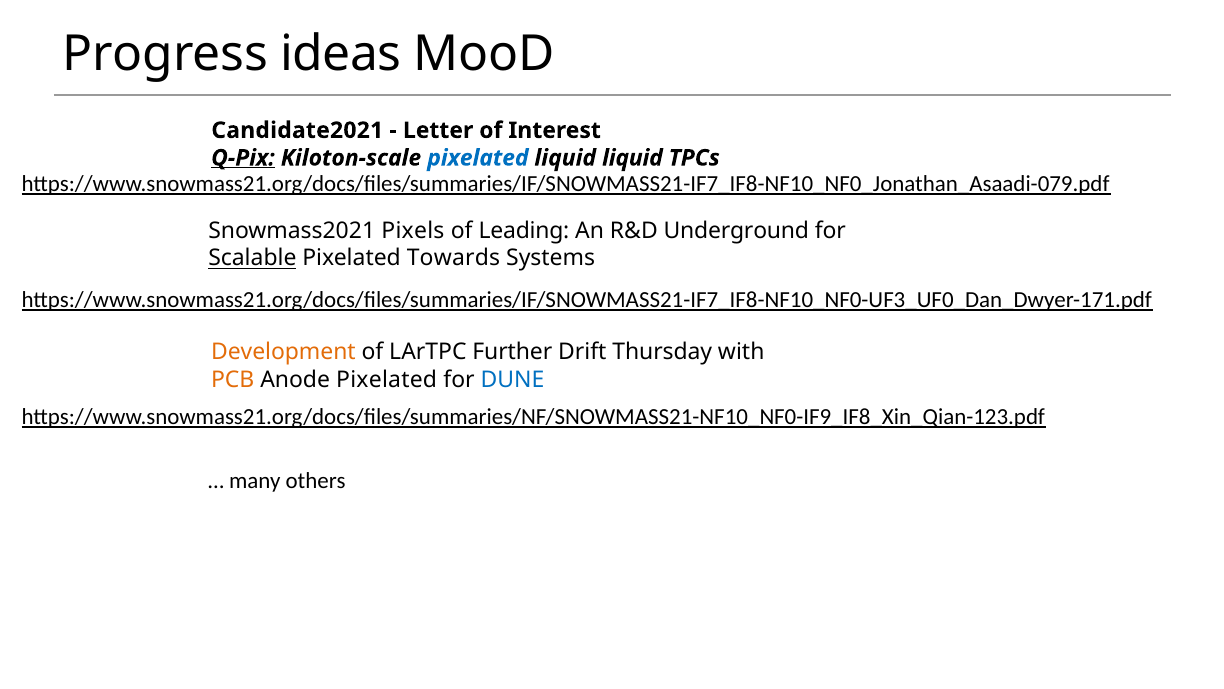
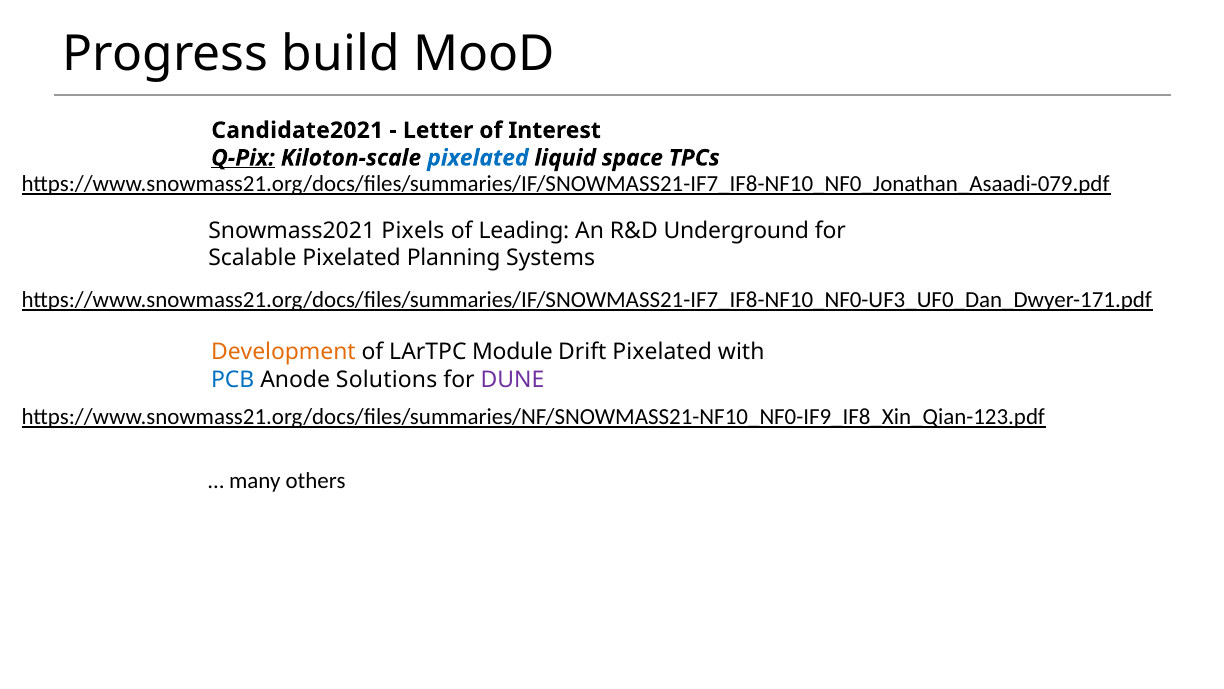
ideas: ideas -> build
liquid liquid: liquid -> space
Scalable underline: present -> none
Towards: Towards -> Planning
Further: Further -> Module
Drift Thursday: Thursday -> Pixelated
PCB colour: orange -> blue
Anode Pixelated: Pixelated -> Solutions
DUNE colour: blue -> purple
